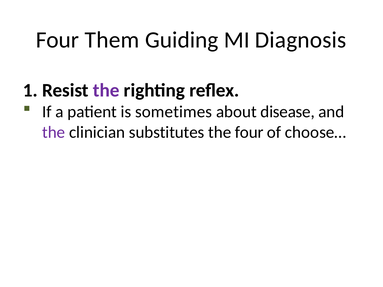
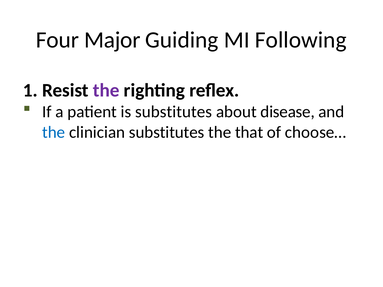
Them: Them -> Major
Diagnosis: Diagnosis -> Following
is sometimes: sometimes -> substitutes
the at (54, 132) colour: purple -> blue
the four: four -> that
